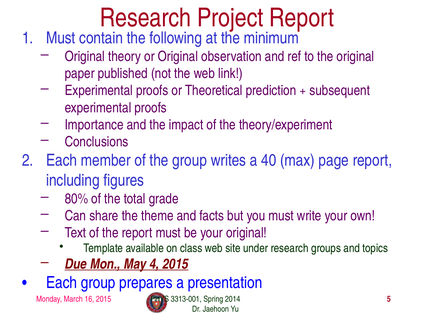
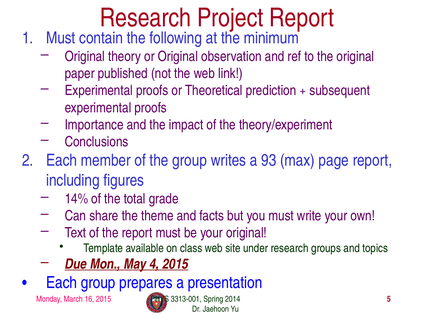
40: 40 -> 93
80%: 80% -> 14%
